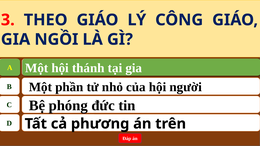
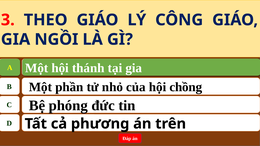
người: người -> chồng
